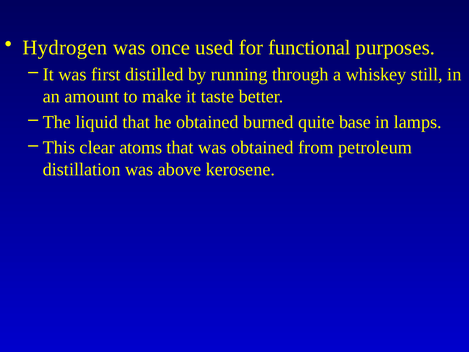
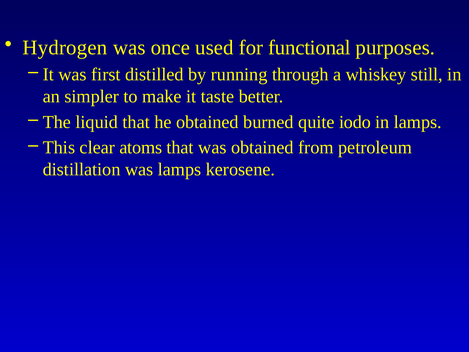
amount: amount -> simpler
base: base -> iodo
was above: above -> lamps
